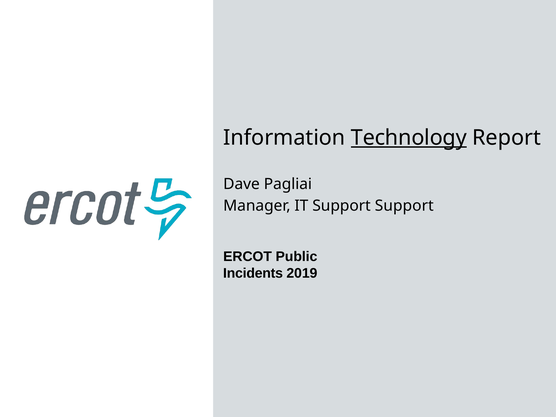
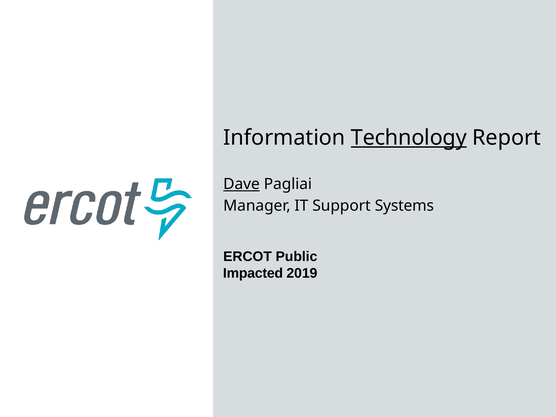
Dave underline: none -> present
Support Support: Support -> Systems
Incidents: Incidents -> Impacted
